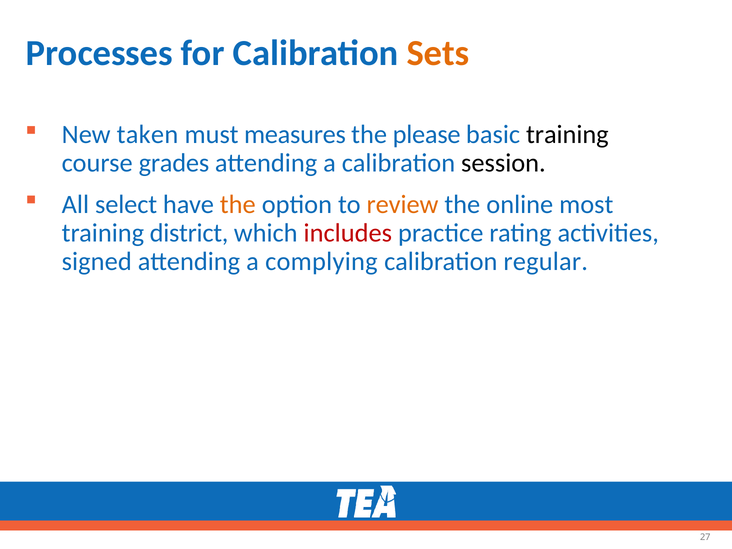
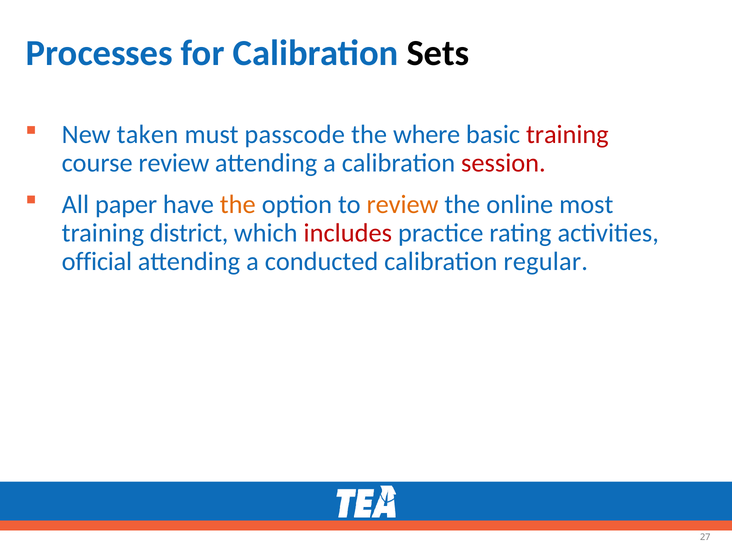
Sets colour: orange -> black
measures: measures -> passcode
please: please -> where
training at (567, 135) colour: black -> red
course grades: grades -> review
session colour: black -> red
select: select -> paper
signed: signed -> official
complying: complying -> conducted
